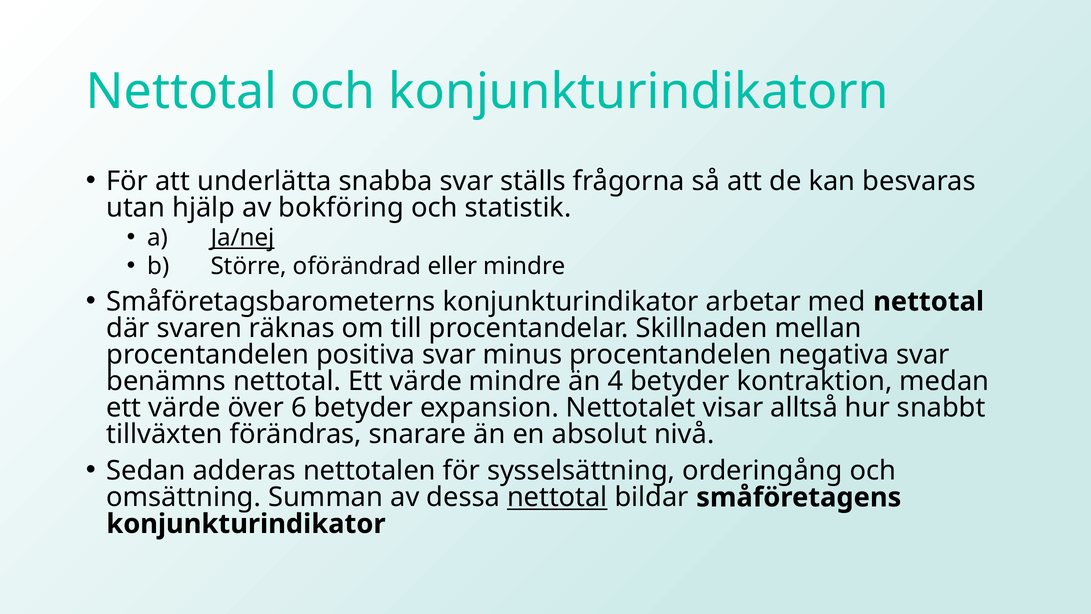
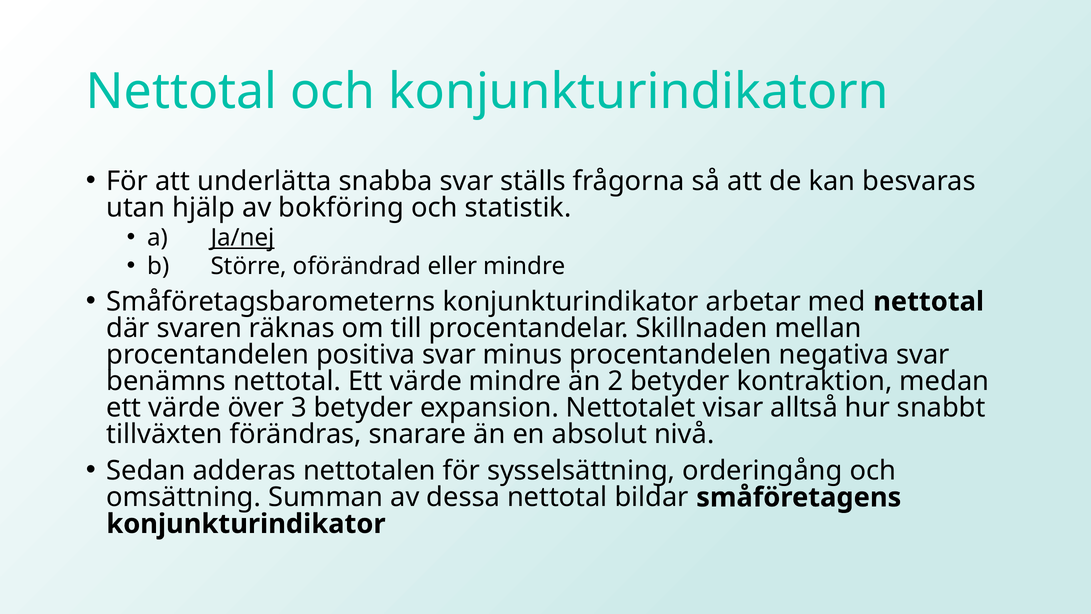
4: 4 -> 2
6: 6 -> 3
nettotal at (557, 497) underline: present -> none
